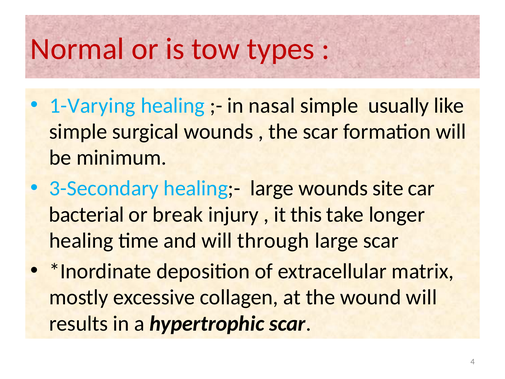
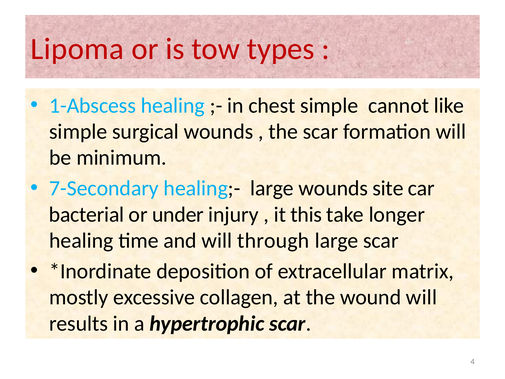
Normal: Normal -> Lipoma
1-Varying: 1-Varying -> 1-Abscess
nasal: nasal -> chest
usually: usually -> cannot
3-Secondary: 3-Secondary -> 7-Secondary
break: break -> under
